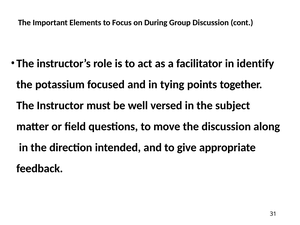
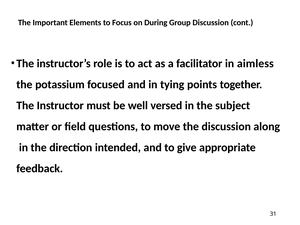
identify: identify -> aimless
